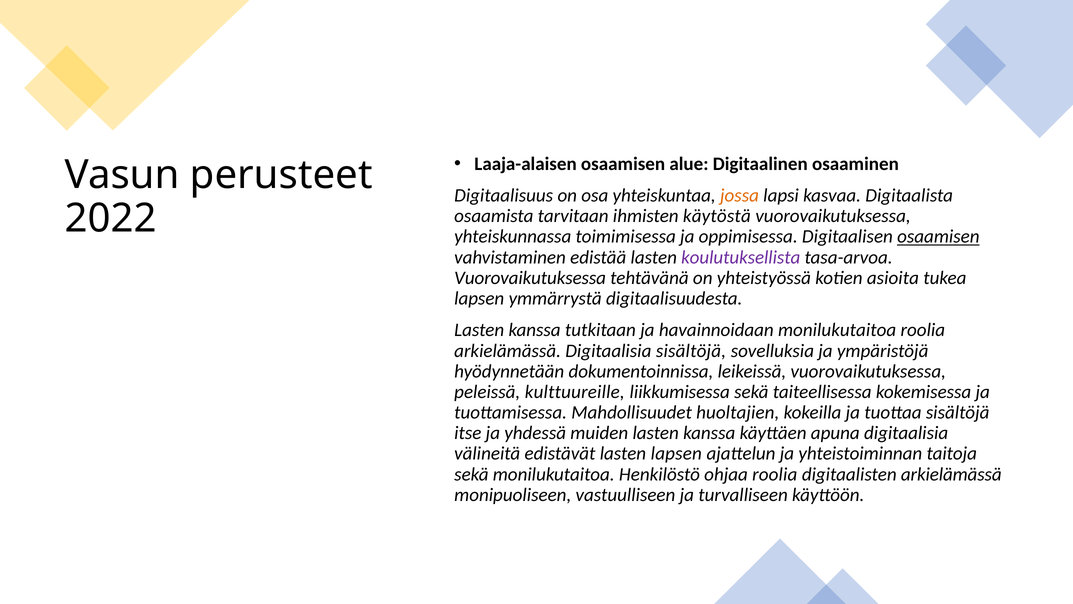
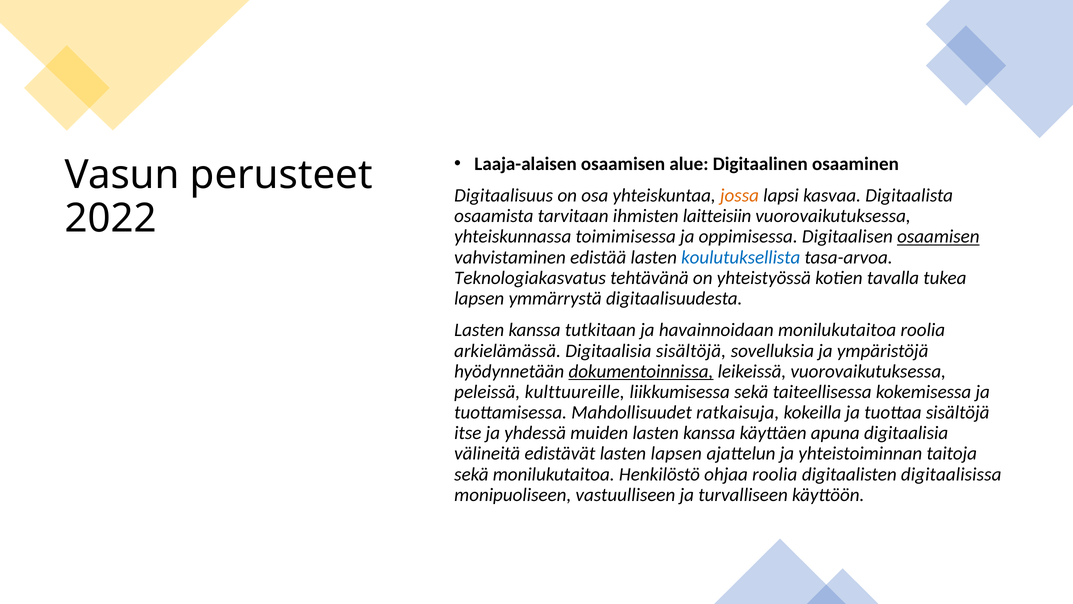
käytöstä: käytöstä -> laitteisiin
koulutuksellista colour: purple -> blue
Vuorovaikutuksessa at (530, 278): Vuorovaikutuksessa -> Teknologiakasvatus
asioita: asioita -> tavalla
dokumentoinnissa underline: none -> present
huoltajien: huoltajien -> ratkaisuja
digitaalisten arkielämässä: arkielämässä -> digitaalisissa
